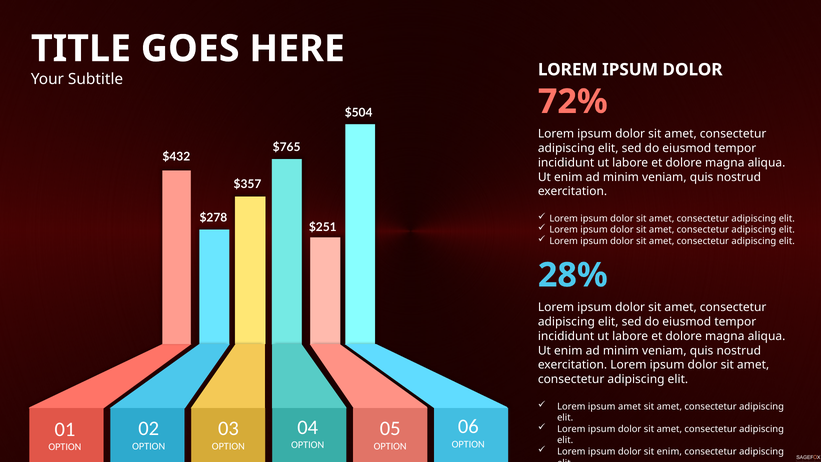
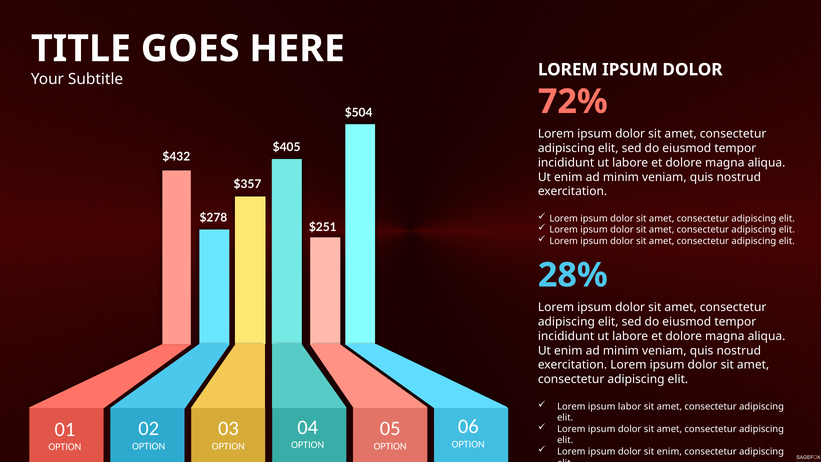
$765: $765 -> $405
ipsum amet: amet -> labor
